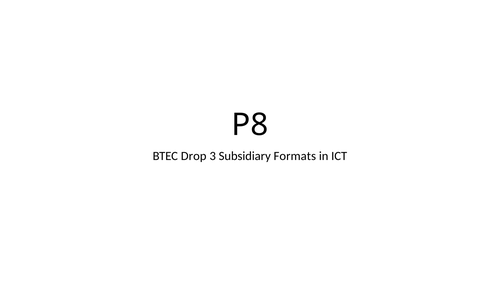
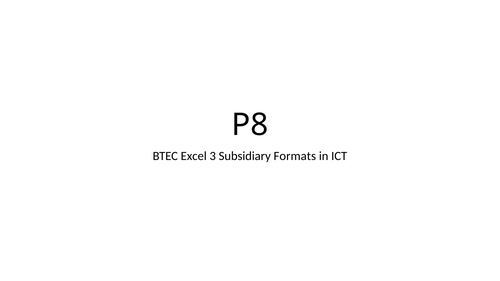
Drop: Drop -> Excel
